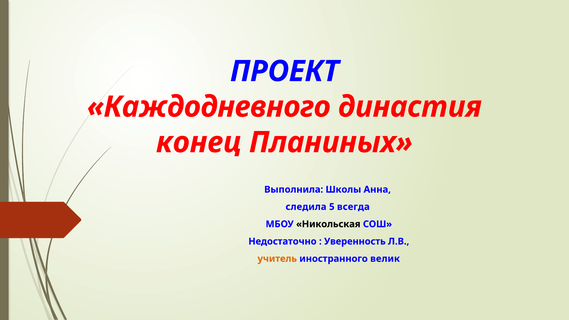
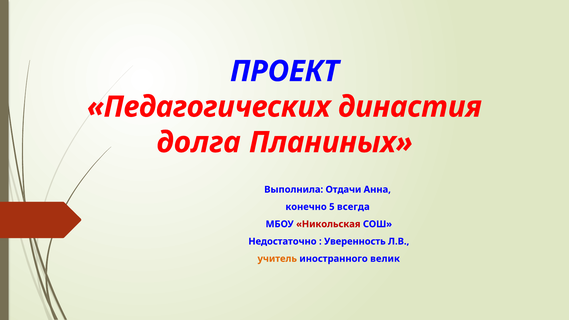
Каждодневного: Каждодневного -> Педагогических
конец: конец -> долга
Школы: Школы -> Отдачи
следила: следила -> конечно
Никольская colour: black -> red
